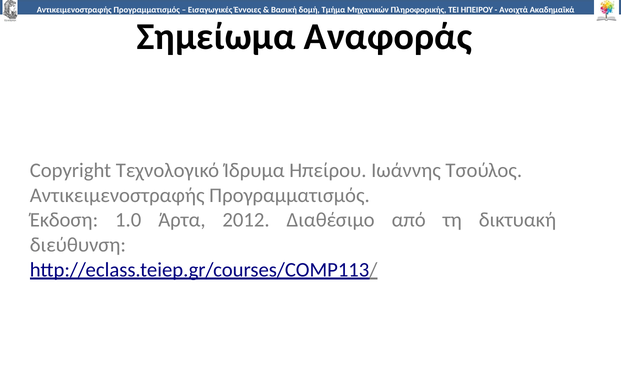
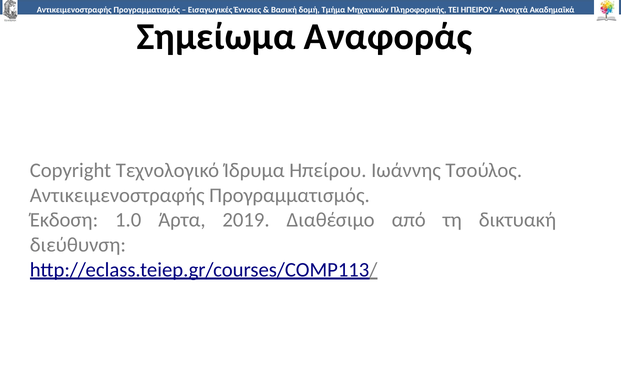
2012: 2012 -> 2019
